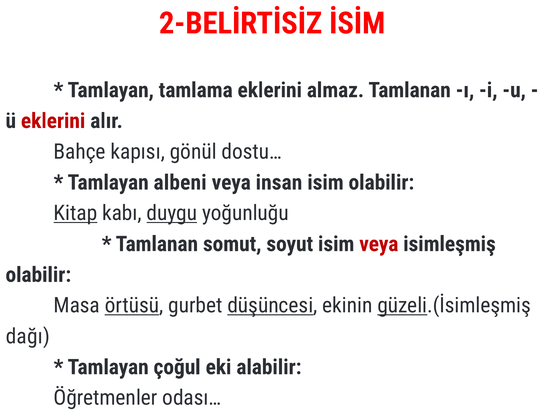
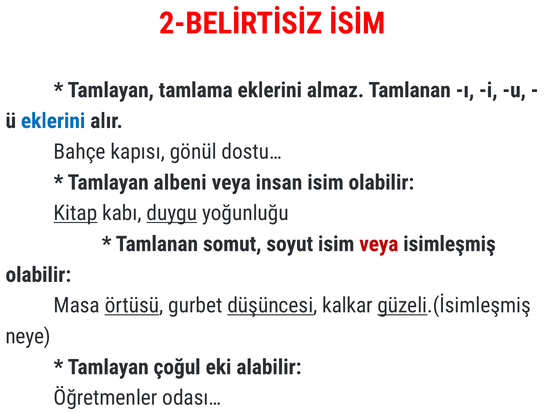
eklerini at (53, 121) colour: red -> blue
ekinin: ekinin -> kalkar
dağı: dağı -> neye
